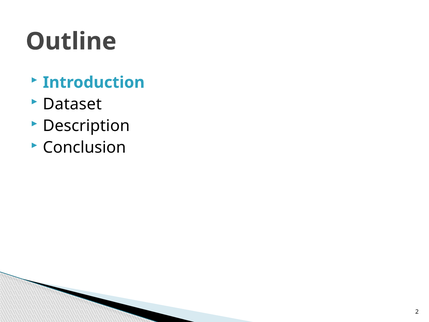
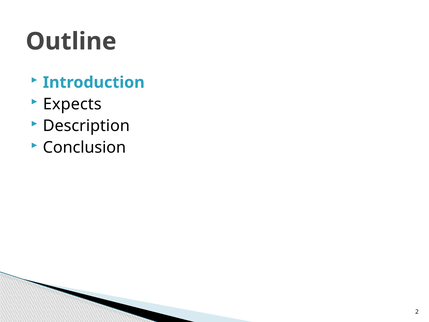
Dataset: Dataset -> Expects
